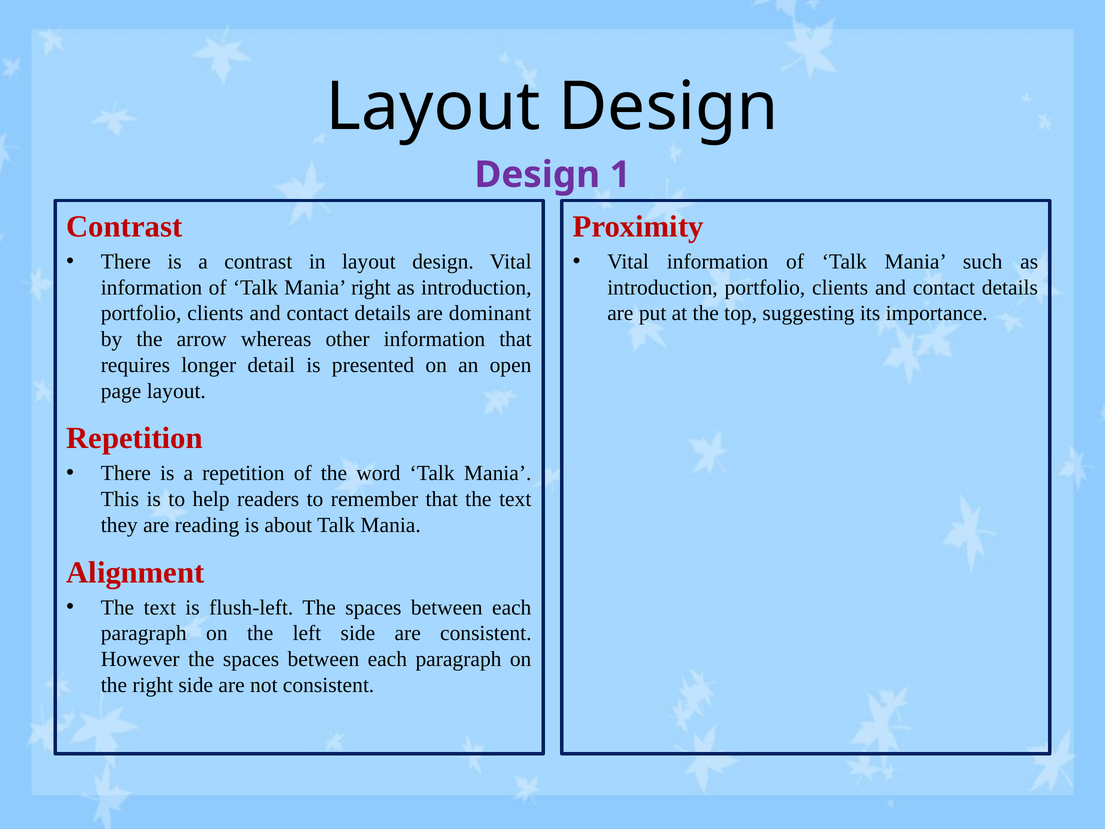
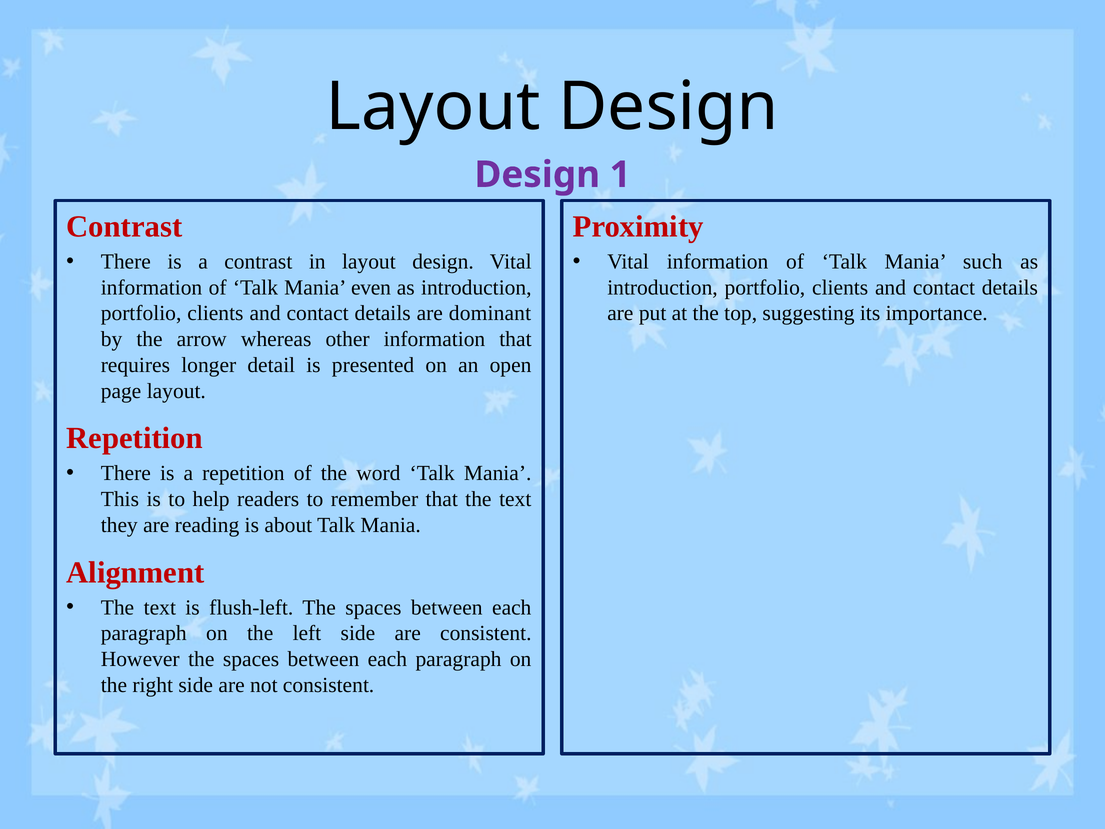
Mania right: right -> even
